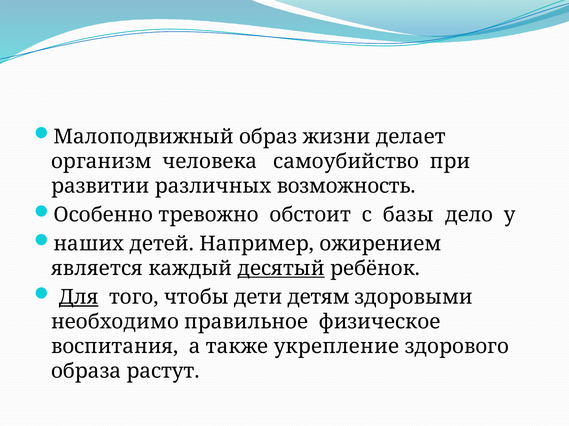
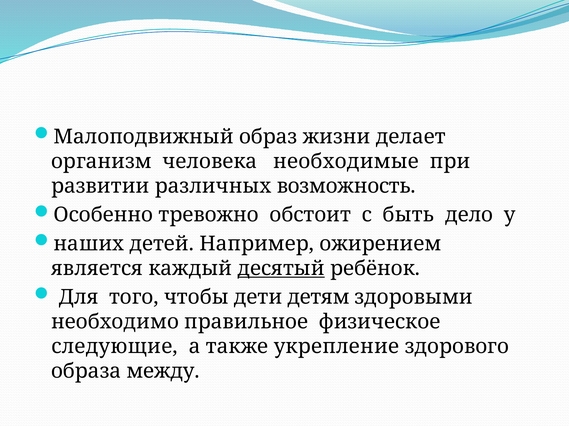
самоубийство: самоубийство -> необходимые
базы: базы -> быть
Для underline: present -> none
воспитания: воспитания -> следующие
растут: растут -> между
